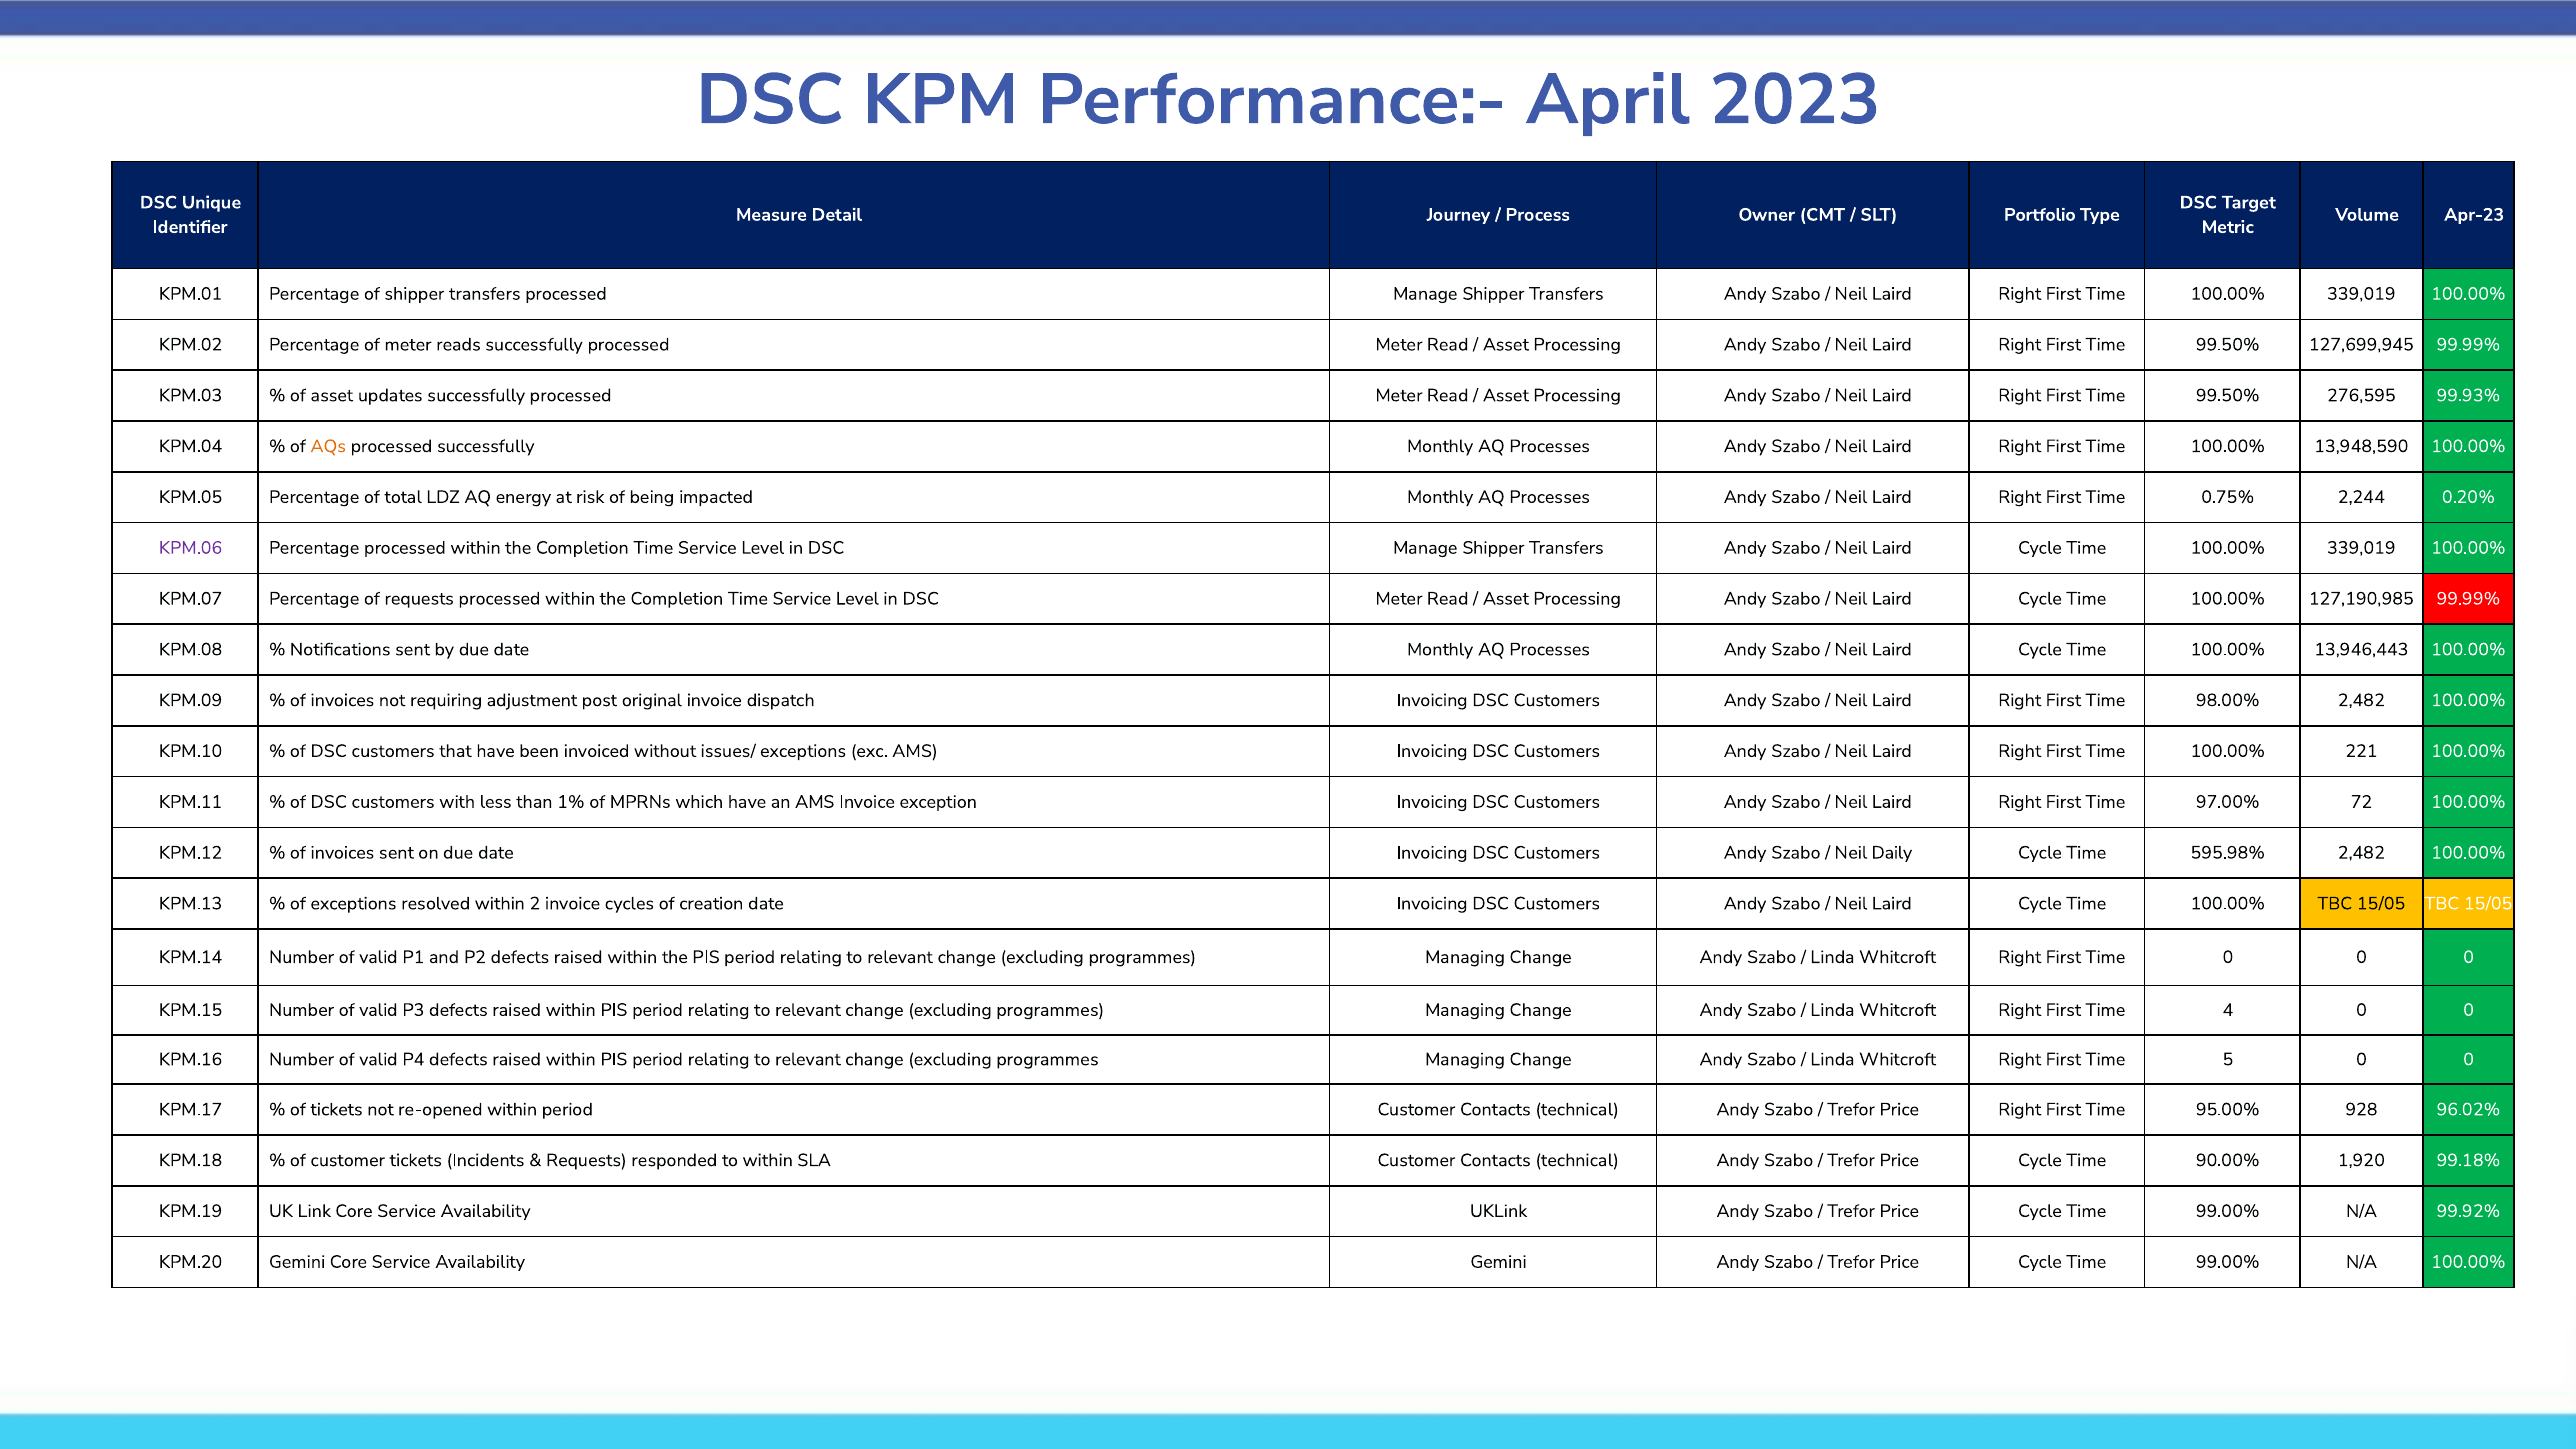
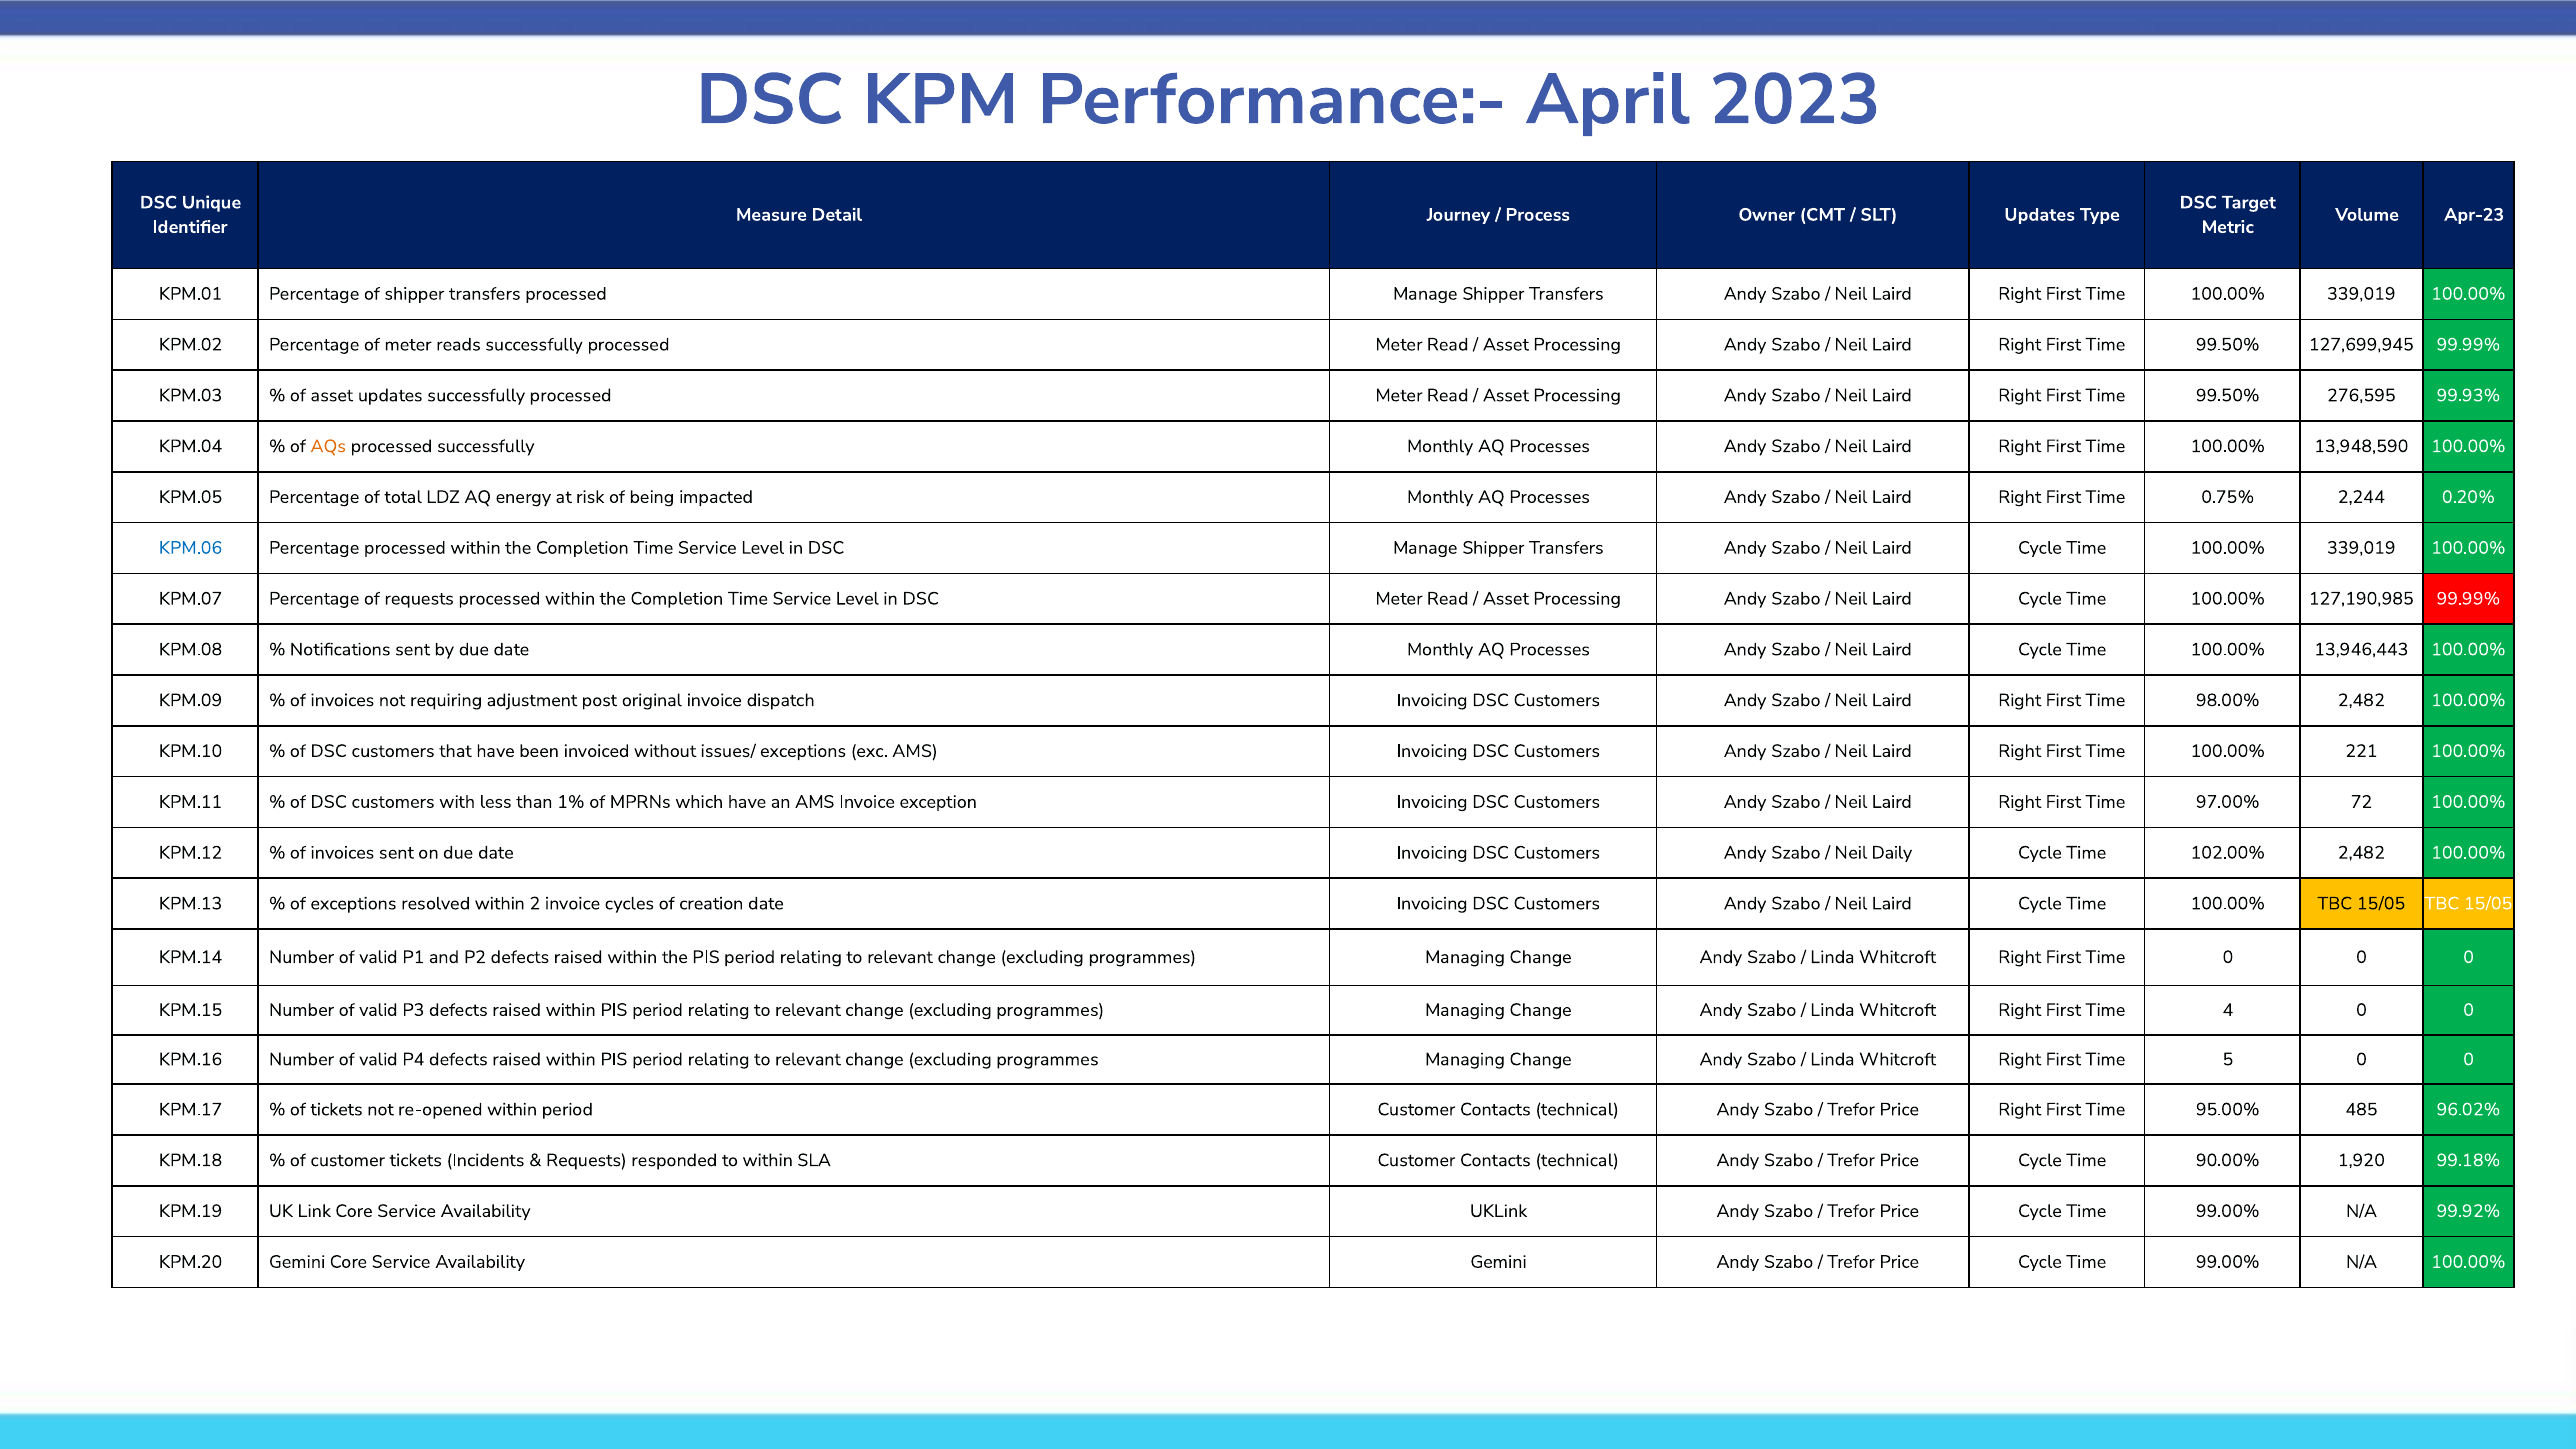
SLT Portfolio: Portfolio -> Updates
KPM.06 colour: purple -> blue
595.98%: 595.98% -> 102.00%
928: 928 -> 485
